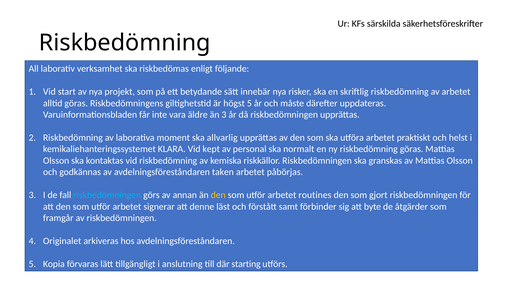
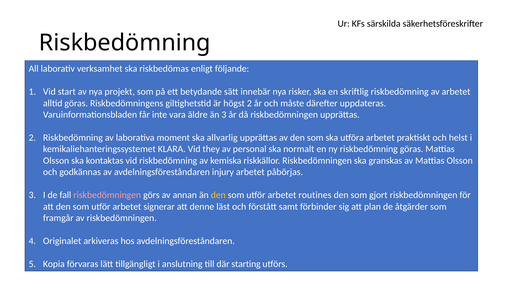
högst 5: 5 -> 2
kept: kept -> they
taken: taken -> injury
riskbedömningen at (107, 195) colour: light blue -> pink
byte: byte -> plan
